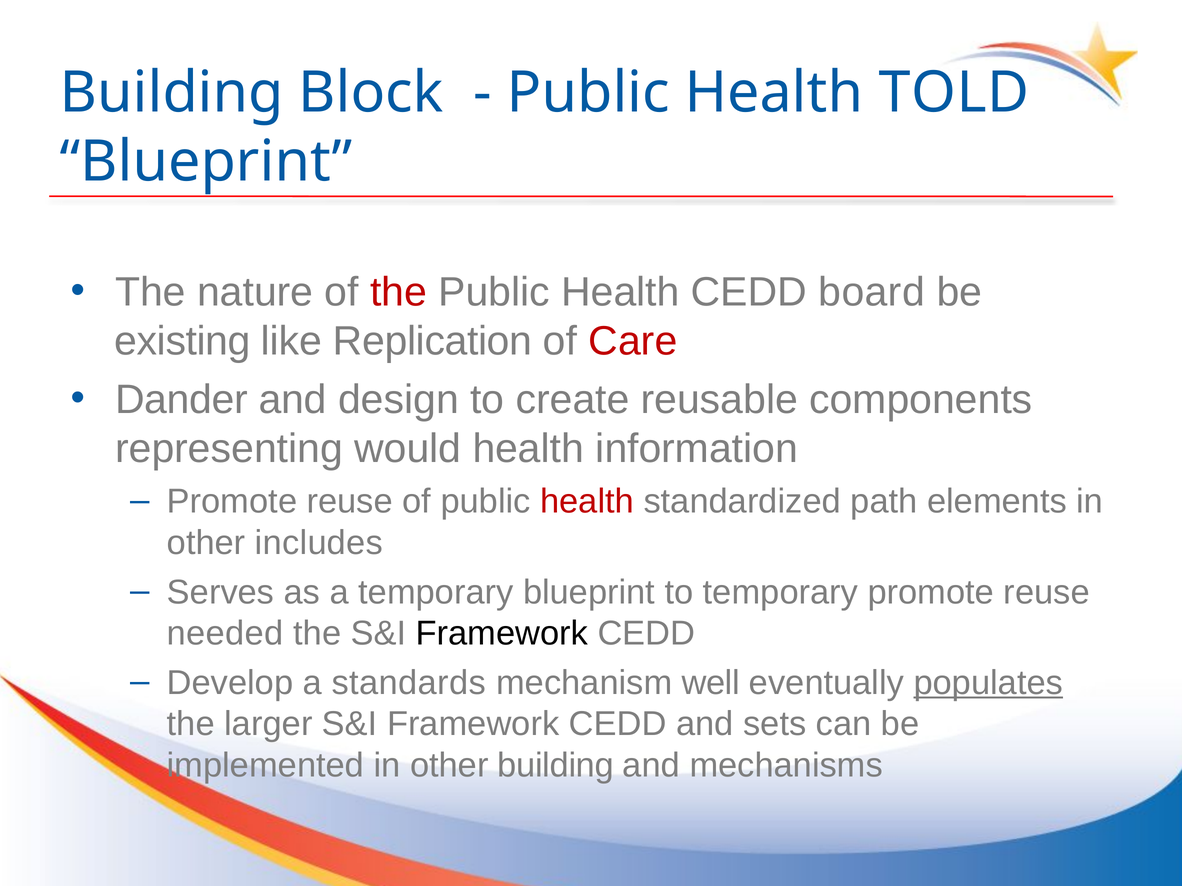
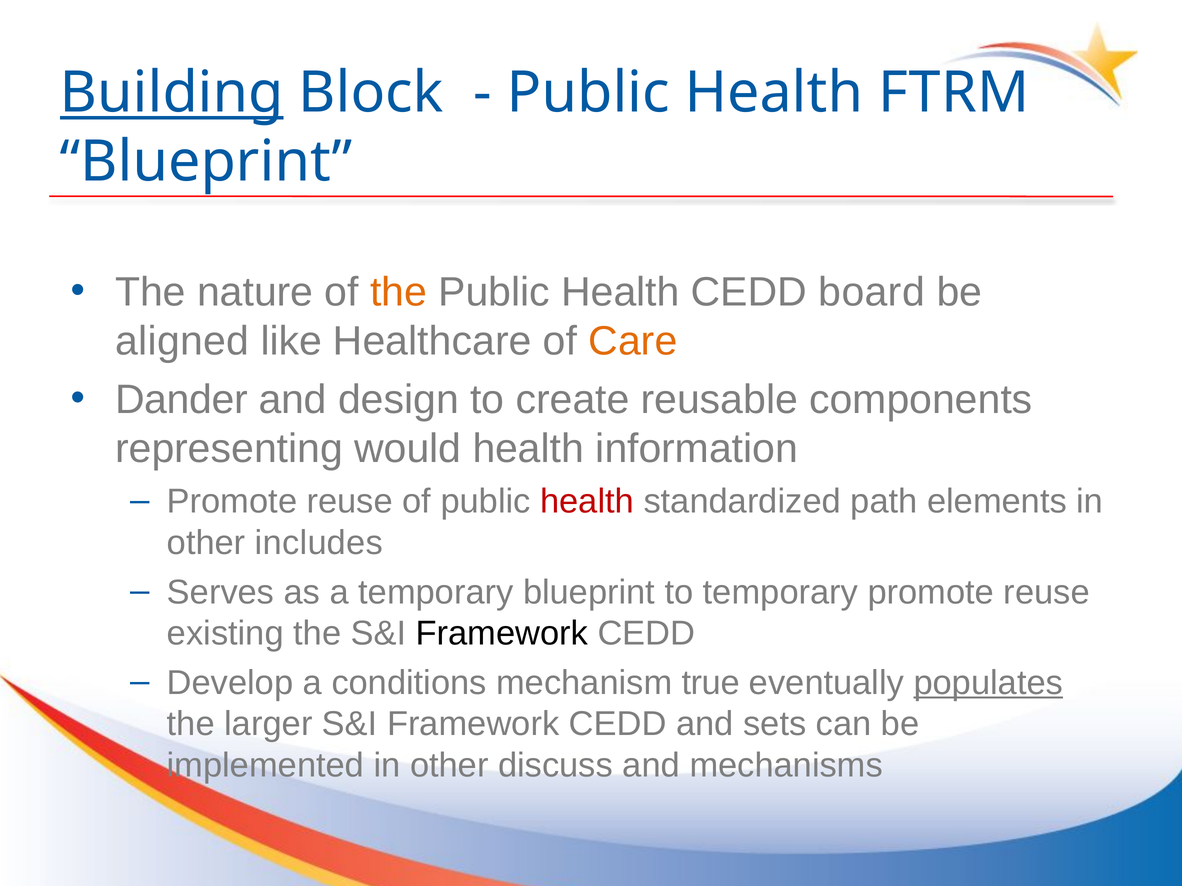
Building at (172, 93) underline: none -> present
TOLD: TOLD -> FTRM
the at (399, 292) colour: red -> orange
existing: existing -> aligned
Replication: Replication -> Healthcare
Care colour: red -> orange
needed: needed -> existing
standards: standards -> conditions
well: well -> true
other building: building -> discuss
